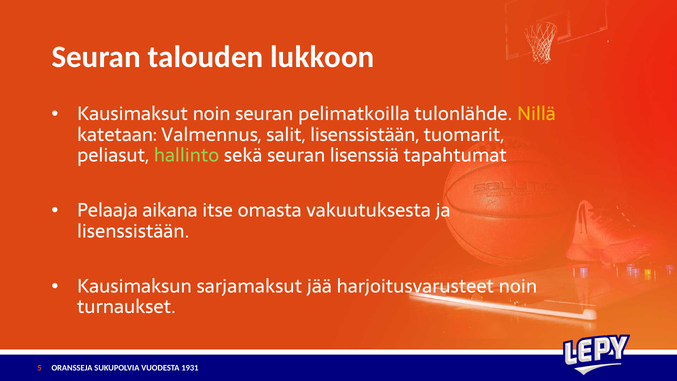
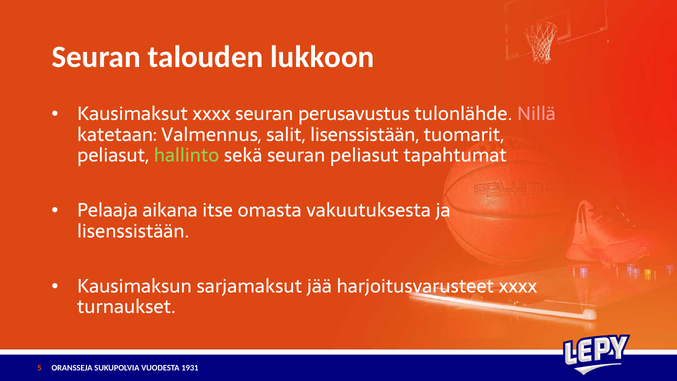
Kausimaksut noin: noin -> xxxx
pelimatkoilla: pelimatkoilla -> perusavustus
Nillä colour: yellow -> pink
seuran lisenssiä: lisenssiä -> peliasut
harjoitusvarusteet noin: noin -> xxxx
